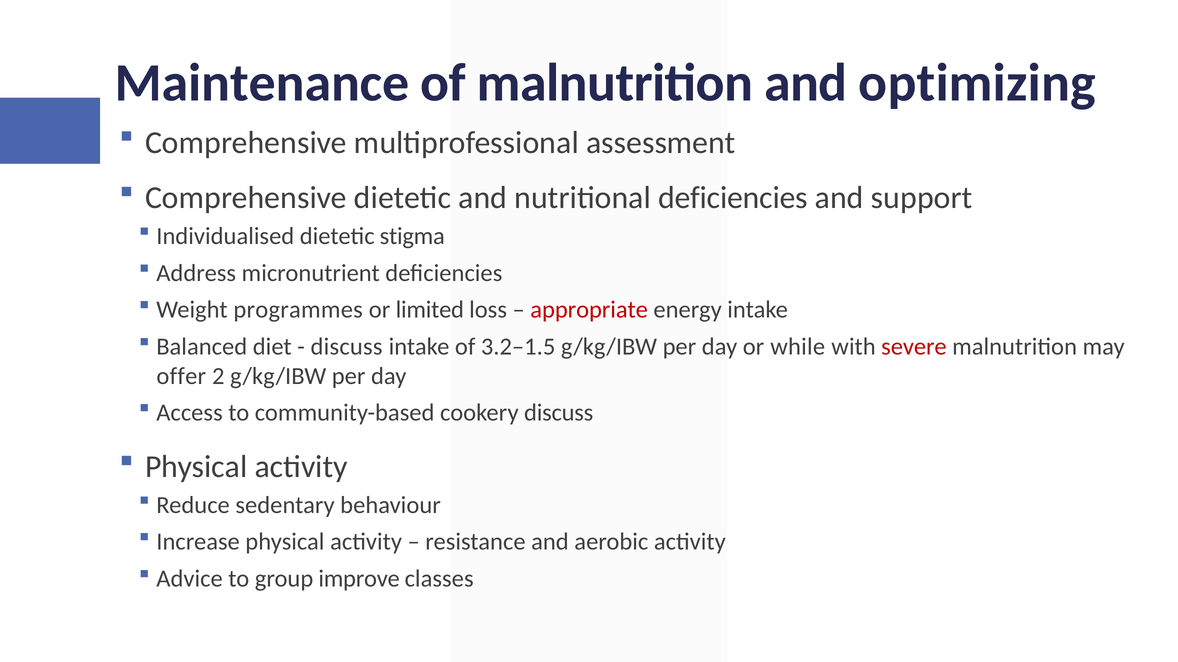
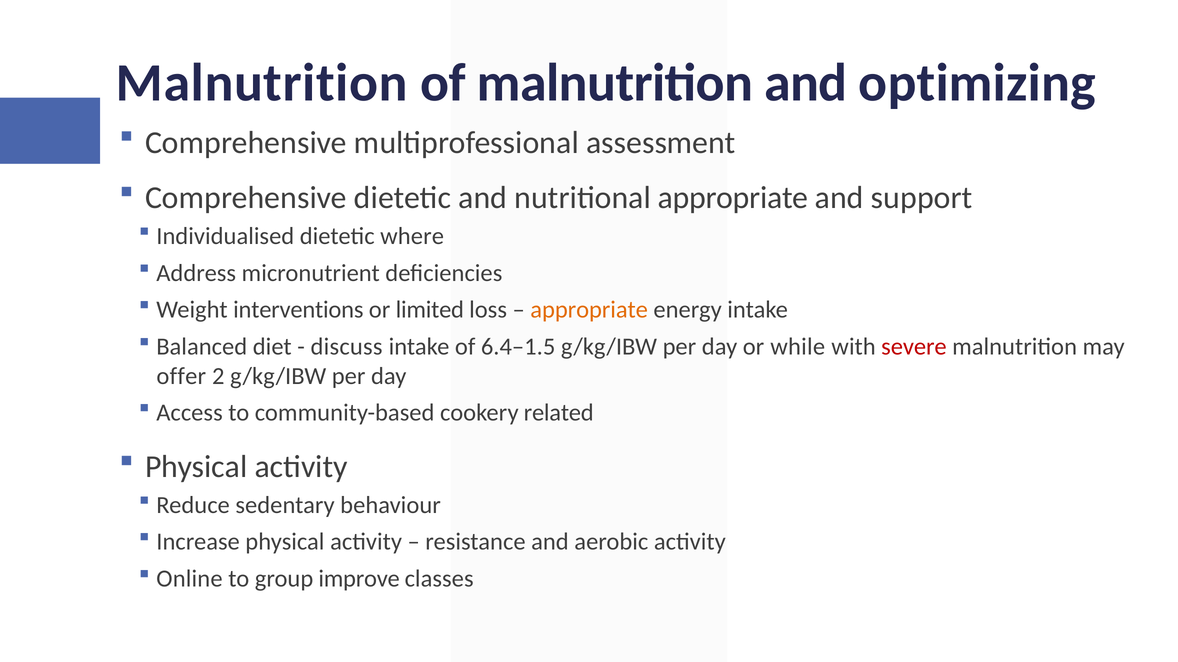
Maintenance at (262, 83): Maintenance -> Malnutrition
nutritional deficiencies: deficiencies -> appropriate
stigma: stigma -> where
programmes: programmes -> interventions
appropriate at (589, 310) colour: red -> orange
3.2–1.5: 3.2–1.5 -> 6.4–1.5
cookery discuss: discuss -> related
Advice: Advice -> Online
